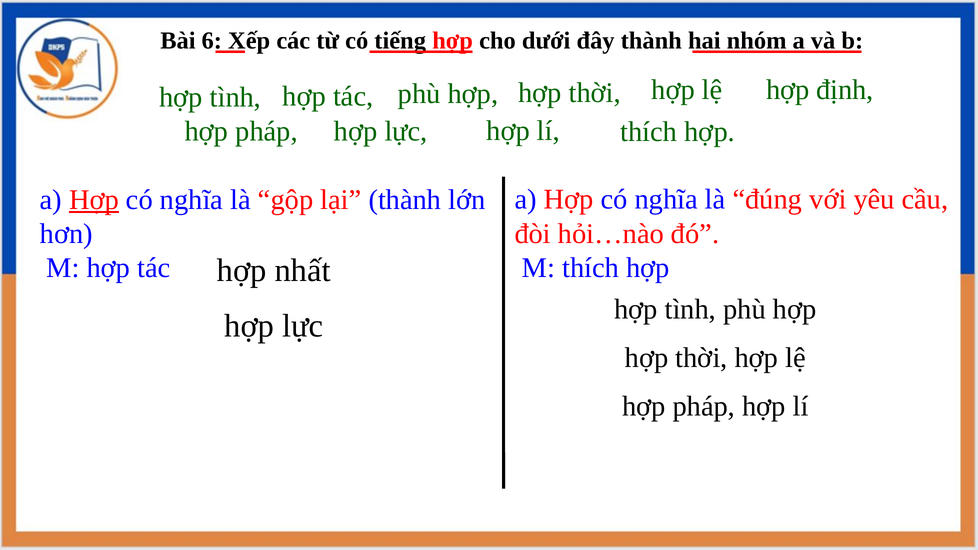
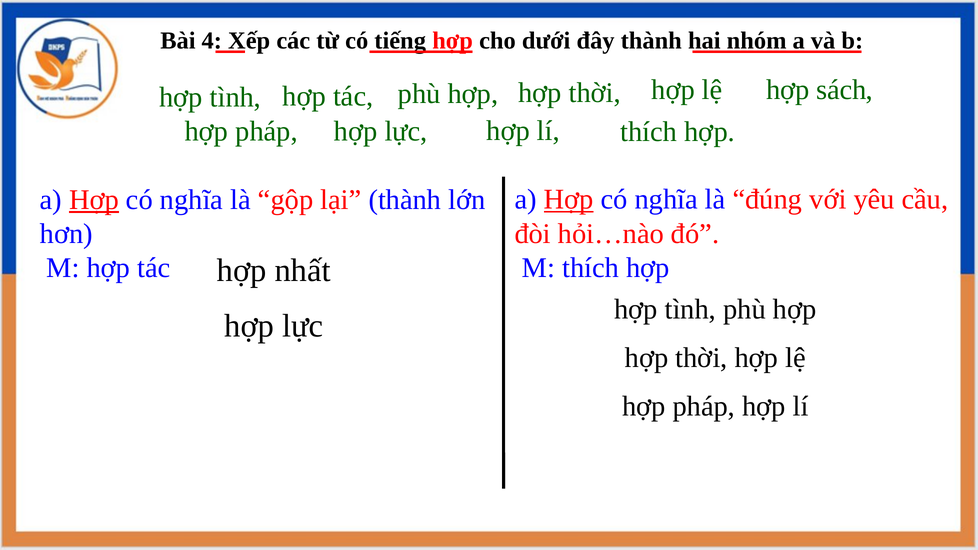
6: 6 -> 4
định: định -> sách
Hợp at (569, 199) underline: none -> present
